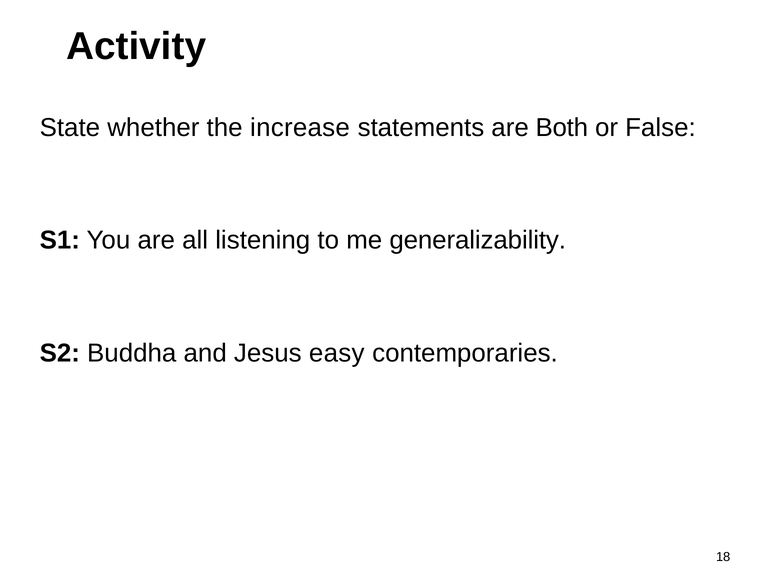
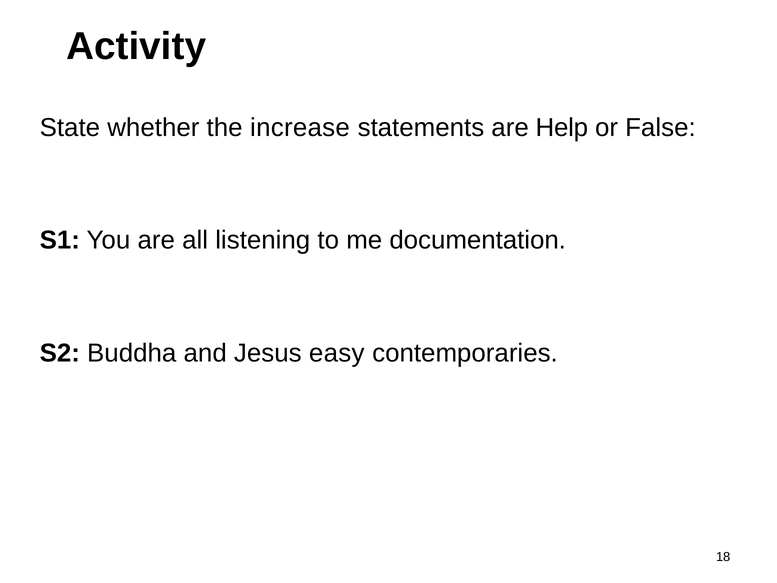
Both: Both -> Help
generalizability: generalizability -> documentation
